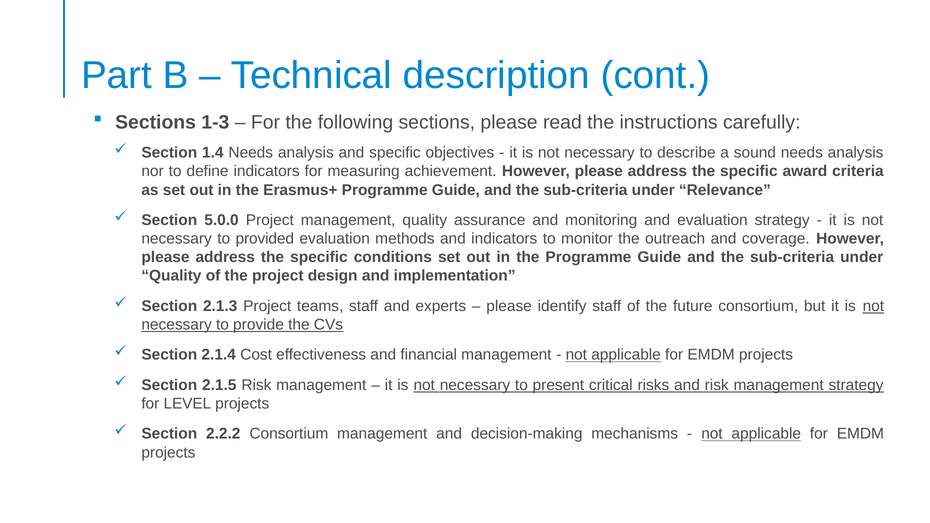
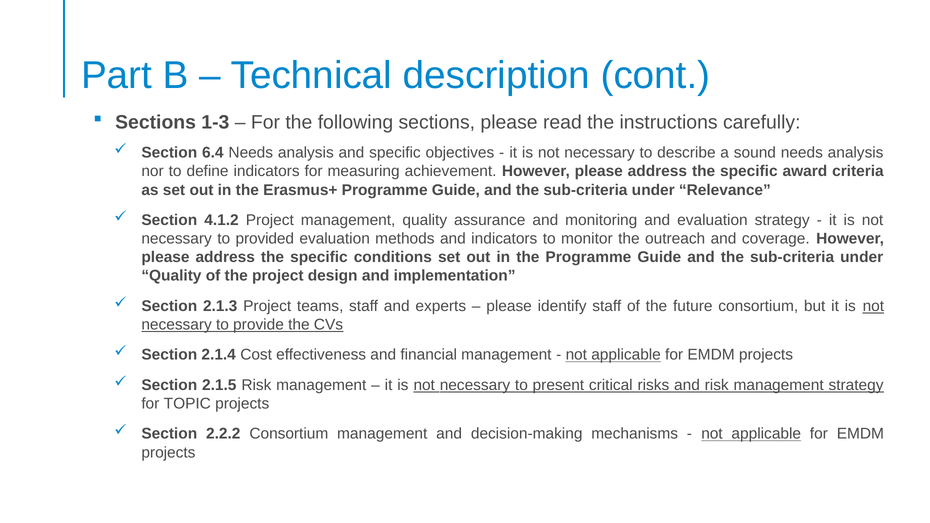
1.4: 1.4 -> 6.4
5.0.0: 5.0.0 -> 4.1.2
LEVEL: LEVEL -> TOPIC
